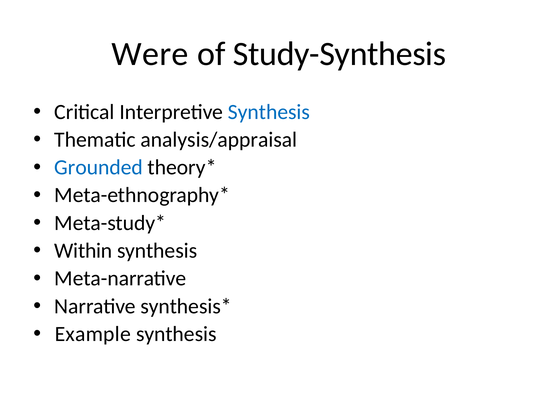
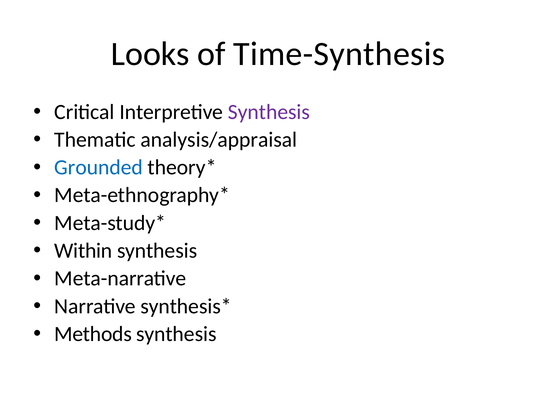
Were: Were -> Looks
Study-Synthesis: Study-Synthesis -> Time-Synthesis
Synthesis at (269, 112) colour: blue -> purple
Example: Example -> Methods
